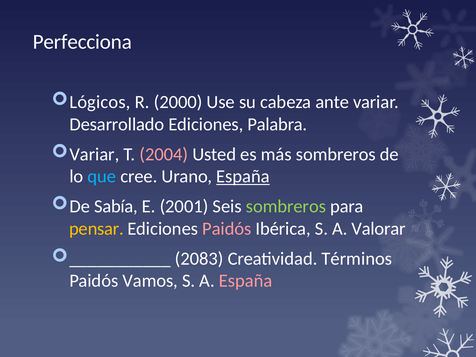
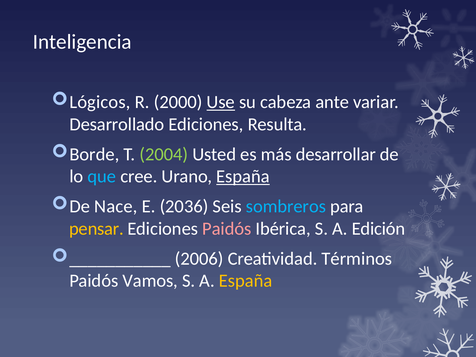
Perfecciona: Perfecciona -> Inteligencia
Use underline: none -> present
Palabra: Palabra -> Resulta
Variar at (94, 154): Variar -> Borde
2004 colour: pink -> light green
más sombreros: sombreros -> desarrollar
Sabía: Sabía -> Nace
2001: 2001 -> 2036
sombreros at (286, 206) colour: light green -> light blue
Valorar: Valorar -> Edición
2083: 2083 -> 2006
España at (246, 281) colour: pink -> yellow
